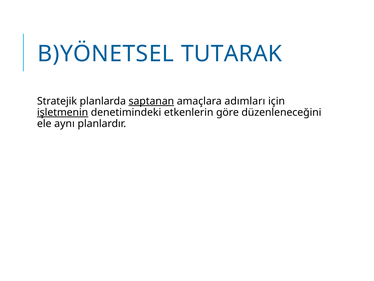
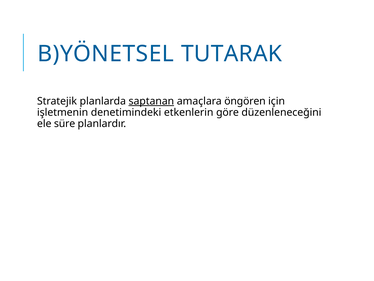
adımları: adımları -> öngören
işletmenin underline: present -> none
aynı: aynı -> süre
